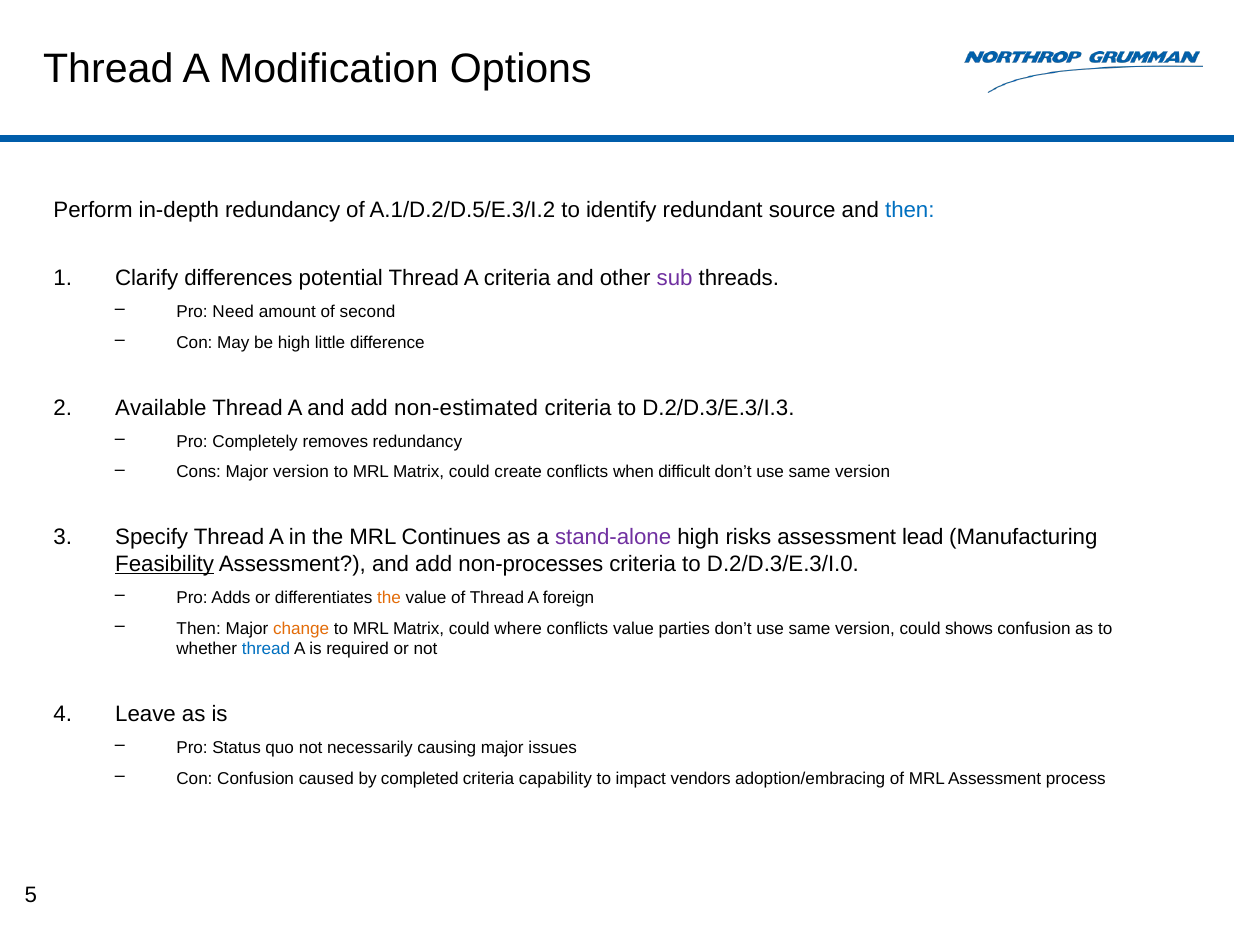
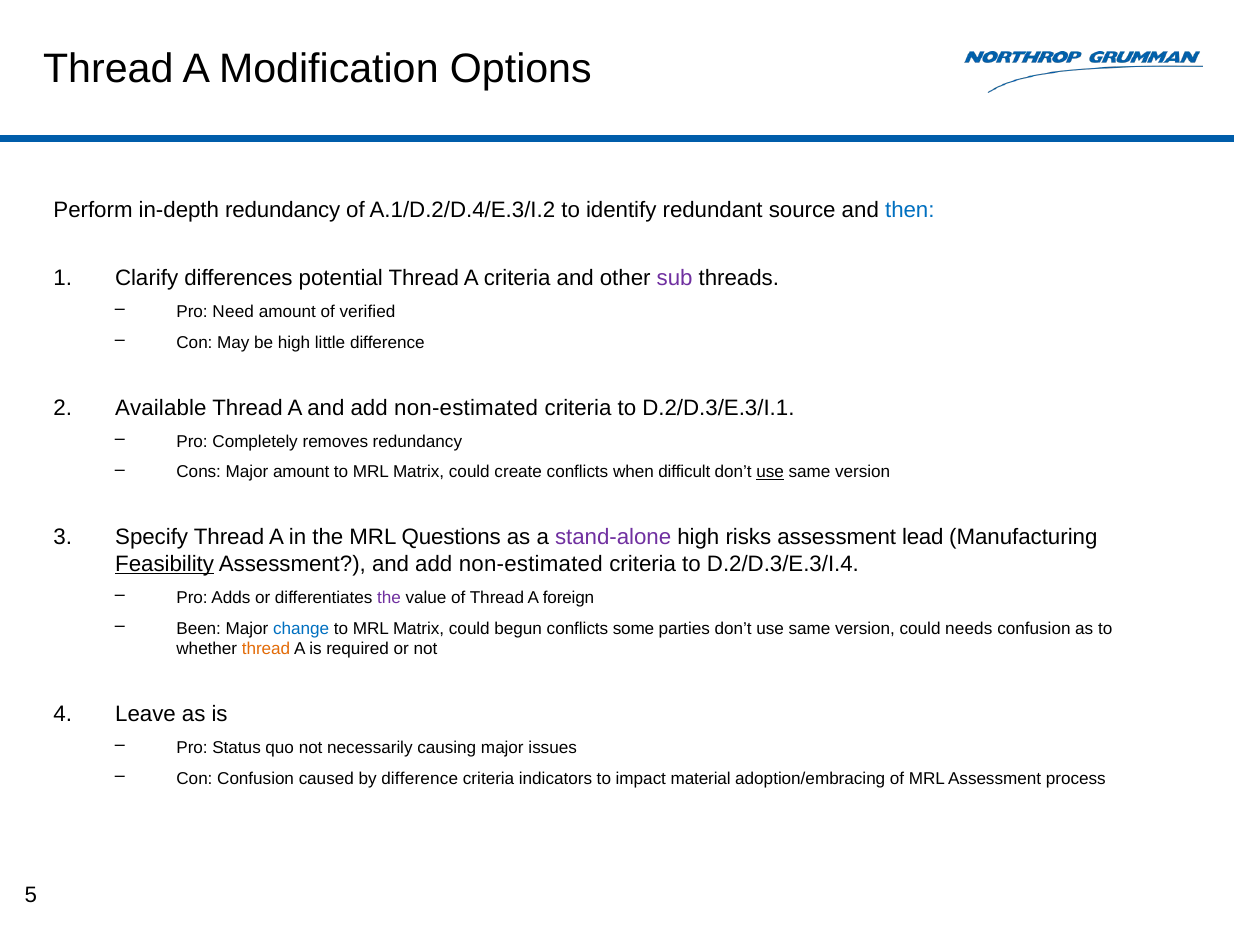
A.1/D.2/D.5/E.3/I.2: A.1/D.2/D.5/E.3/I.2 -> A.1/D.2/D.4/E.3/I.2
second: second -> verified
D.2/D.3/E.3/I.3: D.2/D.3/E.3/I.3 -> D.2/D.3/E.3/I.1
Major version: version -> amount
use at (770, 472) underline: none -> present
Continues: Continues -> Questions
Assessment and add non-processes: non-processes -> non-estimated
D.2/D.3/E.3/I.0: D.2/D.3/E.3/I.0 -> D.2/D.3/E.3/I.4
the at (389, 598) colour: orange -> purple
Then at (199, 629): Then -> Been
change colour: orange -> blue
where: where -> begun
conflicts value: value -> some
shows: shows -> needs
thread at (266, 650) colour: blue -> orange
by completed: completed -> difference
capability: capability -> indicators
vendors: vendors -> material
